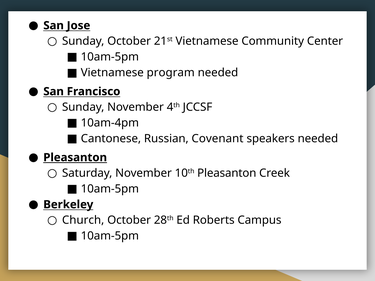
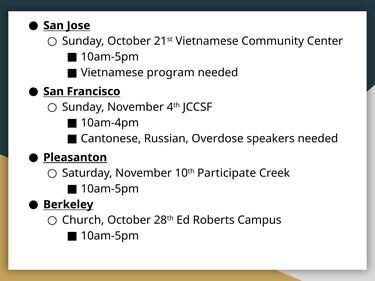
Covenant: Covenant -> Overdose
10th Pleasanton: Pleasanton -> Participate
